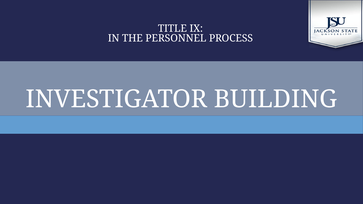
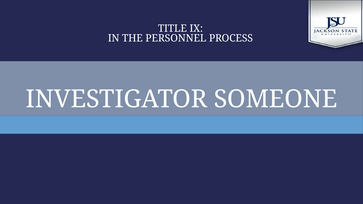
BUILDING: BUILDING -> SOMEONE
